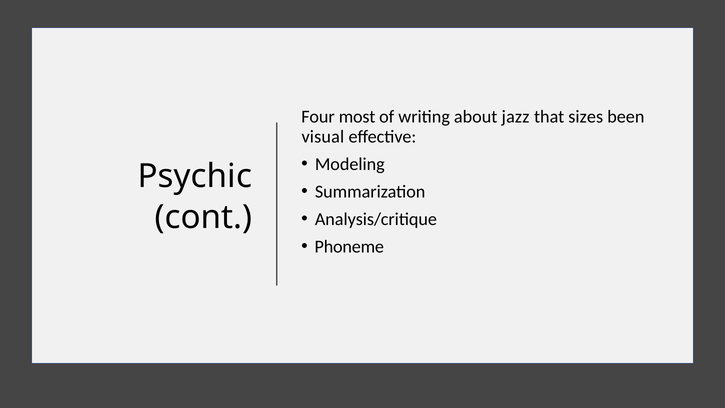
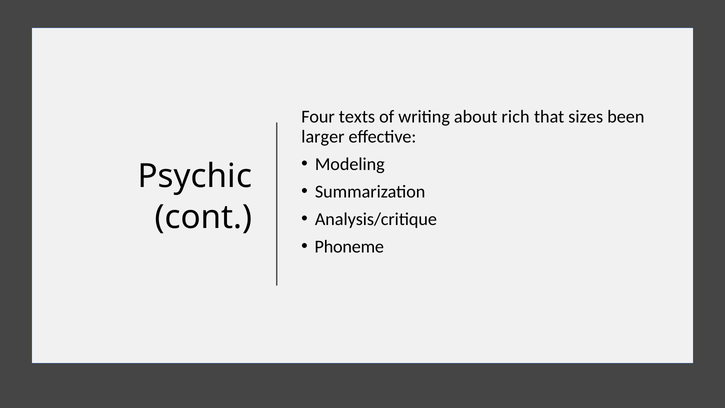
most: most -> texts
jazz: jazz -> rich
visual: visual -> larger
